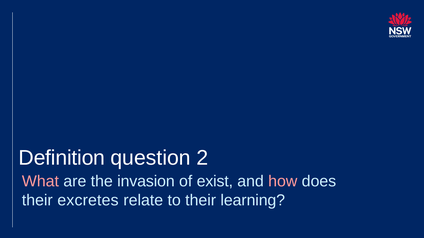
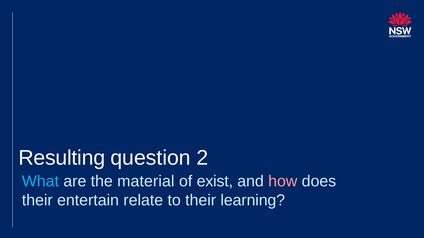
Definition: Definition -> Resulting
What colour: pink -> light blue
invasion: invasion -> material
excretes: excretes -> entertain
